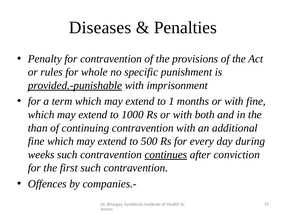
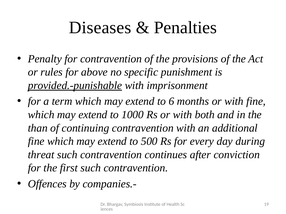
whole: whole -> above
1: 1 -> 6
weeks: weeks -> threat
continues underline: present -> none
